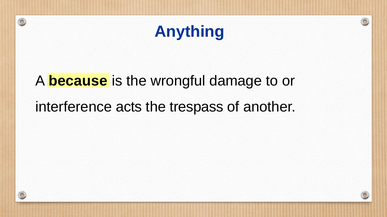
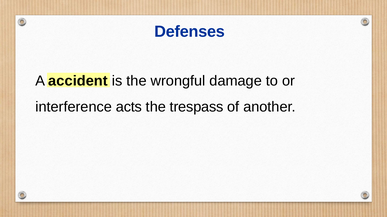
Anything: Anything -> Defenses
because: because -> accident
